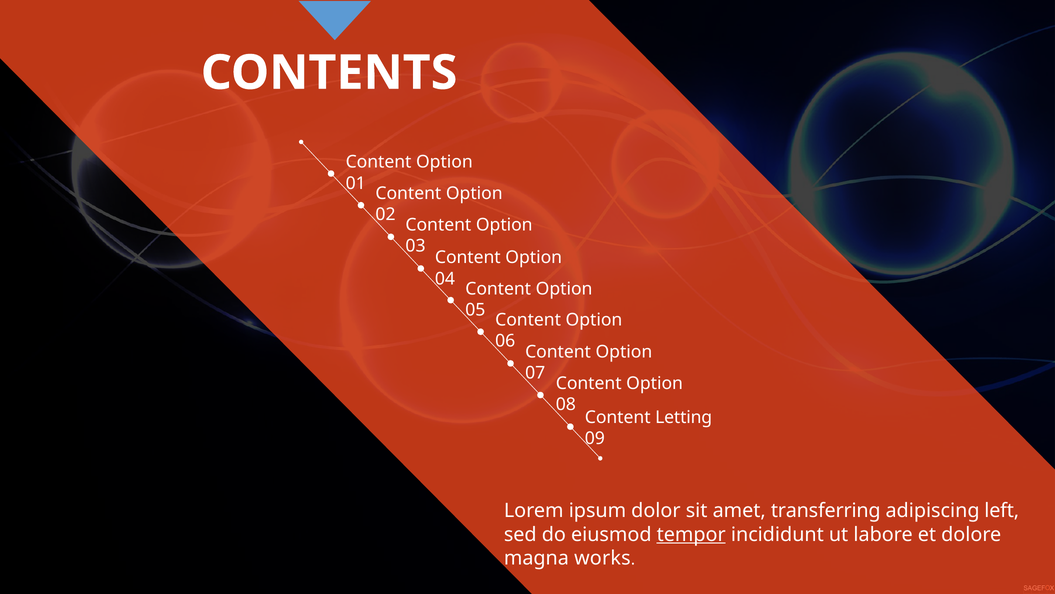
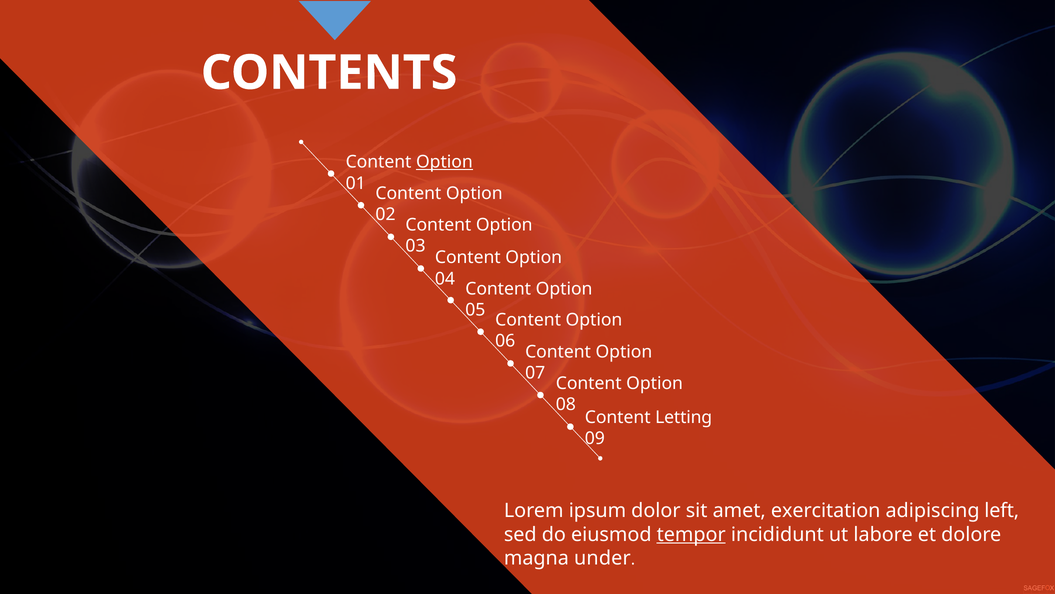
Option at (444, 162) underline: none -> present
transferring: transferring -> exercitation
works: works -> under
